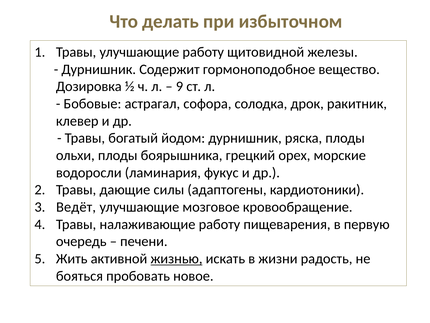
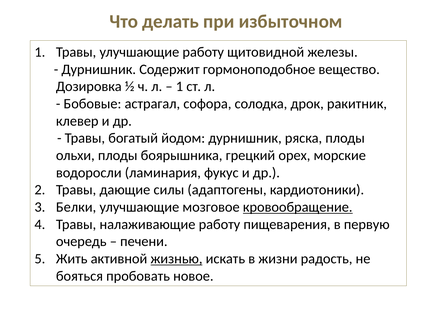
9 at (179, 86): 9 -> 1
Ведёт: Ведёт -> Белки
кровообращение underline: none -> present
